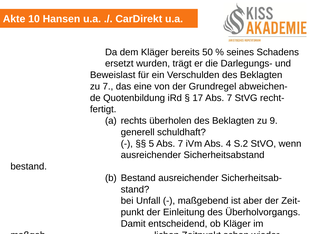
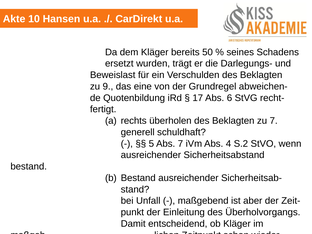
zu 7: 7 -> 9
17 Abs 7: 7 -> 6
zu 9: 9 -> 7
